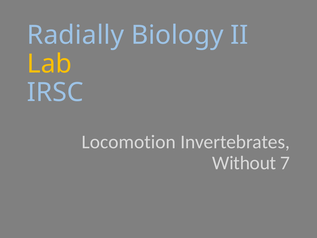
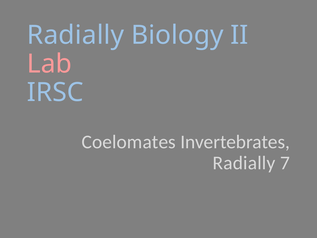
Lab colour: yellow -> pink
Locomotion: Locomotion -> Coelomates
Without at (244, 163): Without -> Radially
